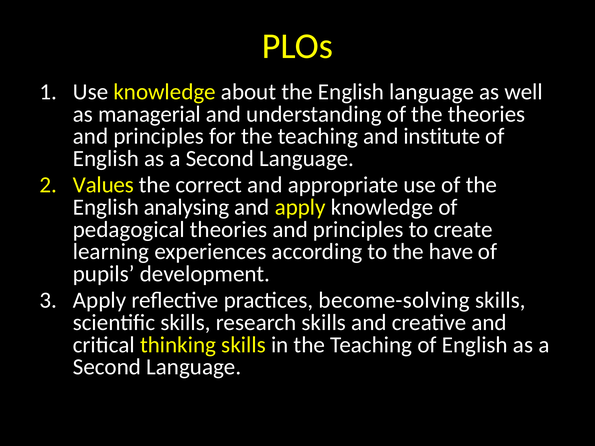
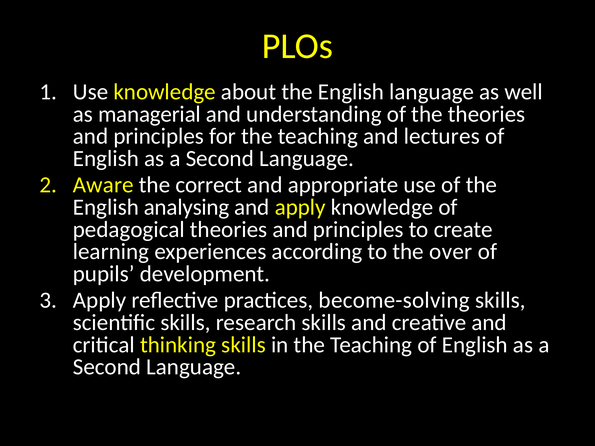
institute: institute -> lectures
Values: Values -> Aware
have: have -> over
